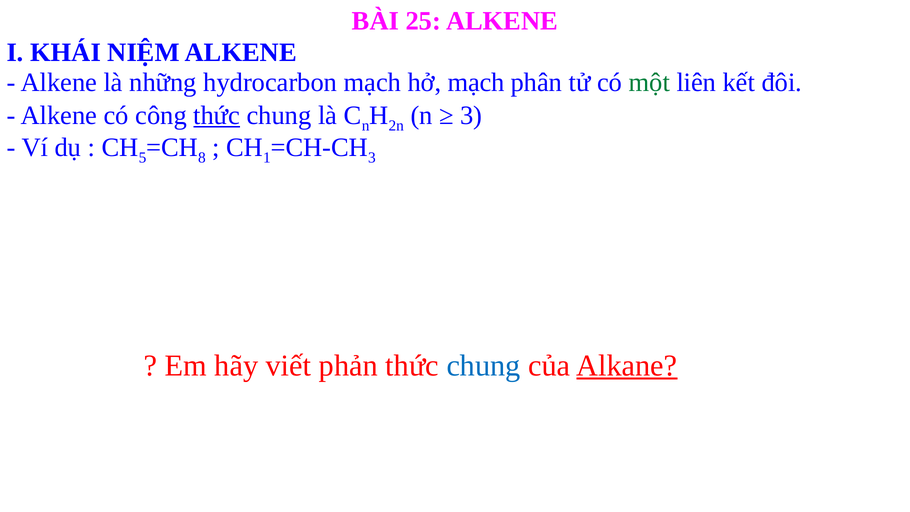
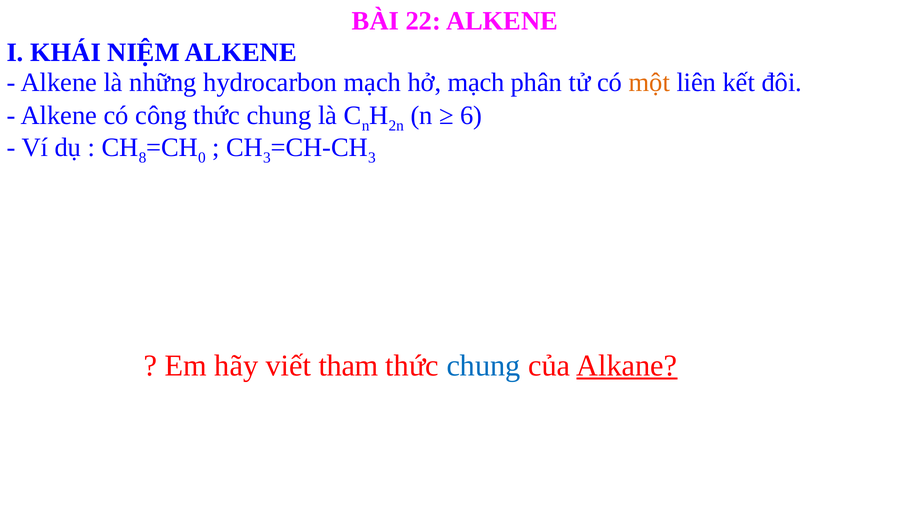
25: 25 -> 22
một colour: green -> orange
thức at (217, 115) underline: present -> none
3 at (471, 115): 3 -> 6
5: 5 -> 8
8: 8 -> 0
1 at (267, 158): 1 -> 3
phản: phản -> tham
